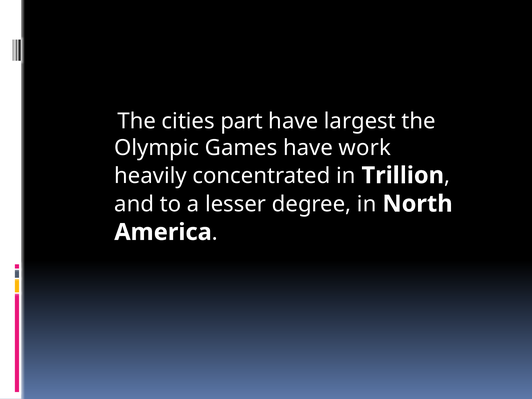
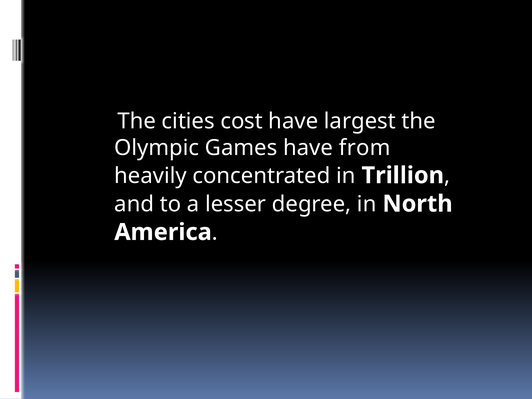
part: part -> cost
work: work -> from
